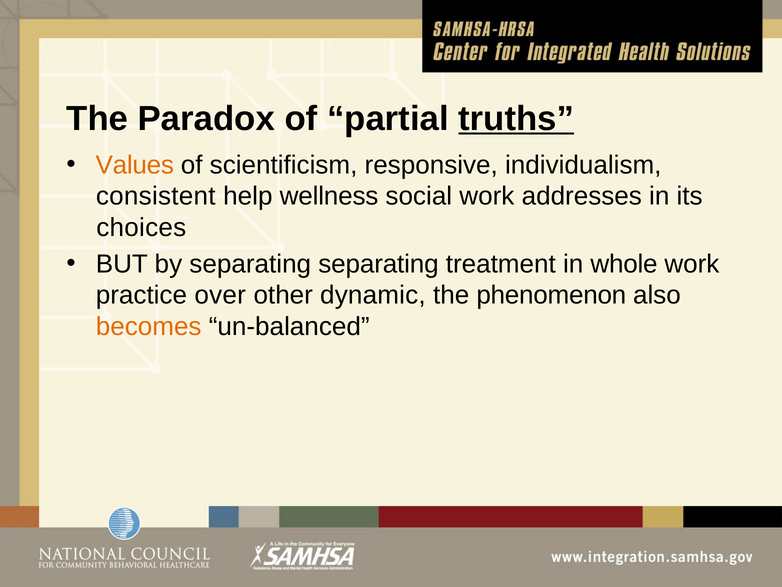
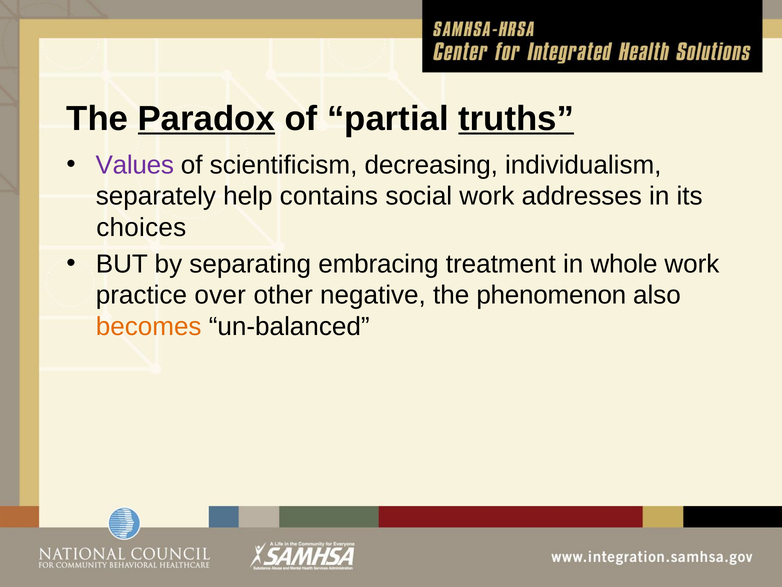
Paradox underline: none -> present
Values colour: orange -> purple
responsive: responsive -> decreasing
consistent: consistent -> separately
wellness: wellness -> contains
separating separating: separating -> embracing
dynamic: dynamic -> negative
